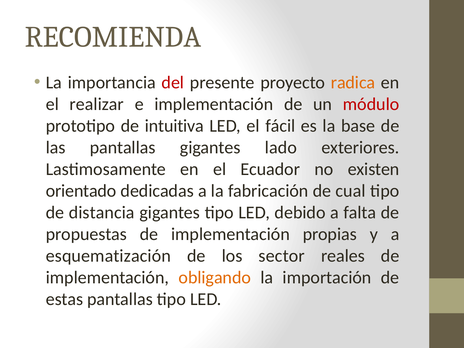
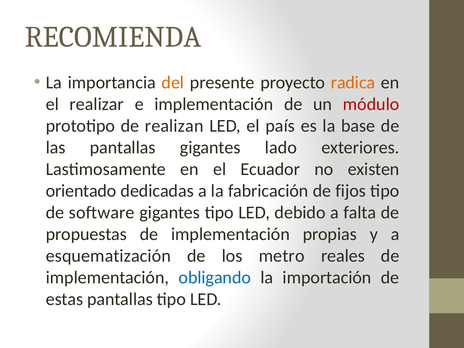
del colour: red -> orange
intuitiva: intuitiva -> realizan
fácil: fácil -> país
cual: cual -> fijos
distancia: distancia -> software
sector: sector -> metro
obligando colour: orange -> blue
